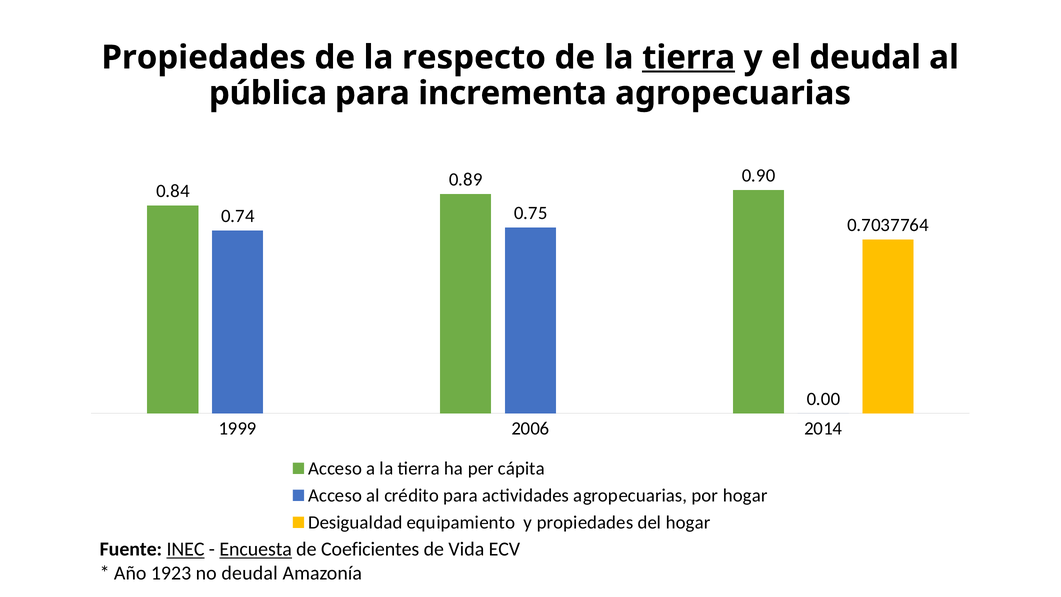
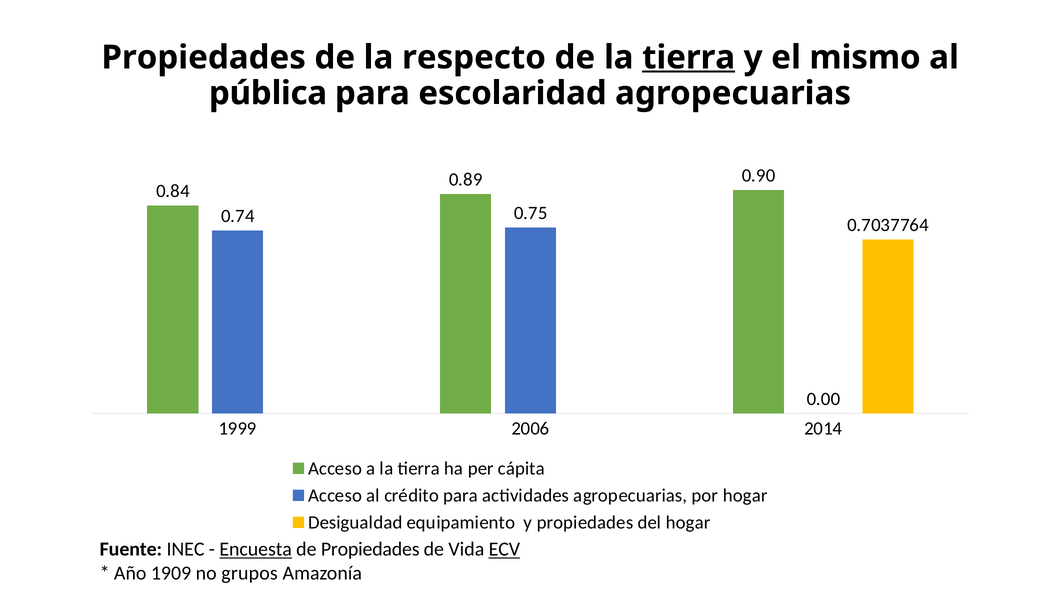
el deudal: deudal -> mismo
incrementa: incrementa -> escolaridad
INEC underline: present -> none
de Coeficientes: Coeficientes -> Propiedades
ECV underline: none -> present
1923: 1923 -> 1909
no deudal: deudal -> grupos
